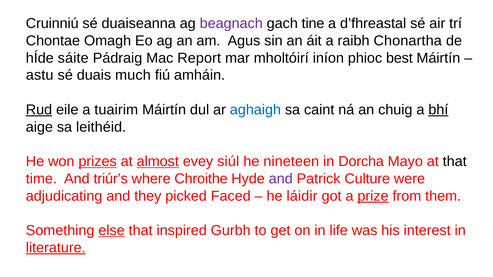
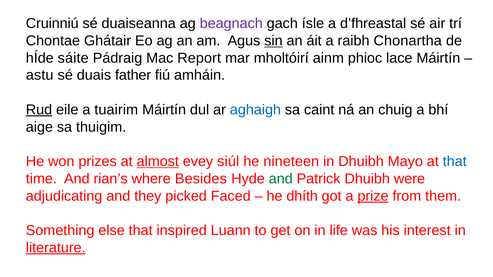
tine: tine -> ísle
Omagh: Omagh -> Ghátair
sin underline: none -> present
iníon: iníon -> ainm
best: best -> lace
much: much -> father
bhí underline: present -> none
leithéid: leithéid -> thuigim
prizes underline: present -> none
in Dorcha: Dorcha -> Dhuibh
that at (455, 162) colour: black -> blue
triúr’s: triúr’s -> rian’s
Chroithe: Chroithe -> Besides
and at (281, 179) colour: purple -> green
Patrick Culture: Culture -> Dhuibh
láidir: láidir -> dhíth
else underline: present -> none
Gurbh: Gurbh -> Luann
